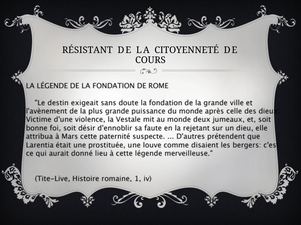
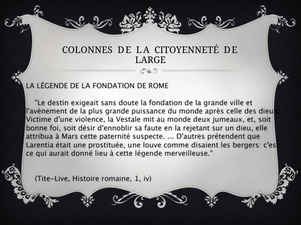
RÉSISTANT: RÉSISTANT -> COLONNES
COURS: COURS -> LARGE
